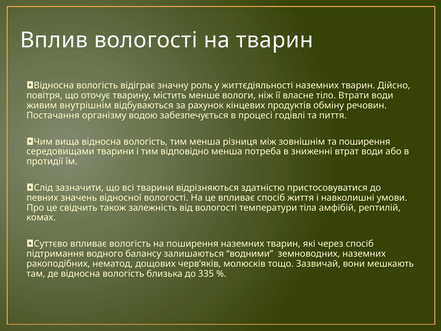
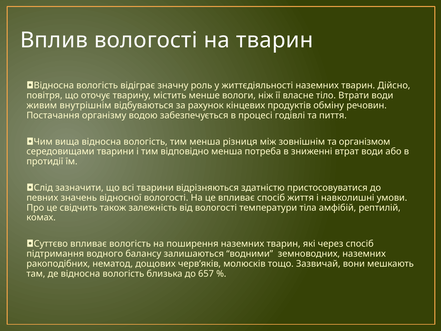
та поширення: поширення -> організмом
335: 335 -> 657
